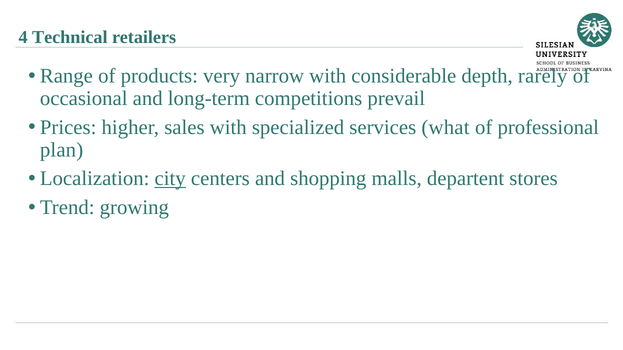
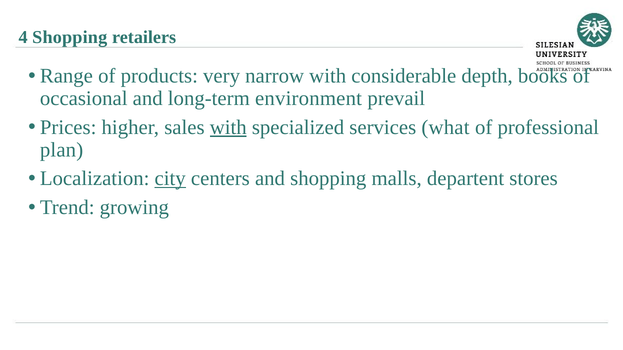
4 Technical: Technical -> Shopping
rarely: rarely -> books
competitions: competitions -> environment
with at (228, 127) underline: none -> present
